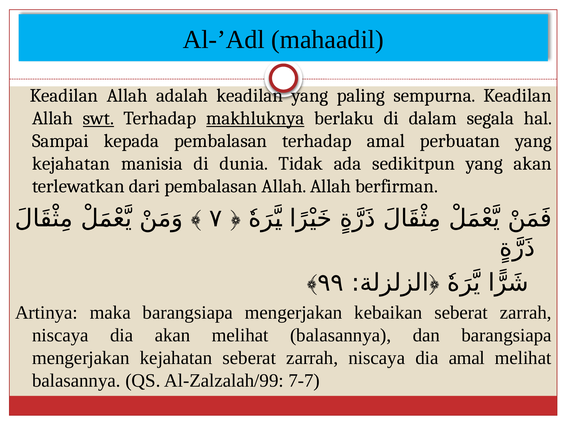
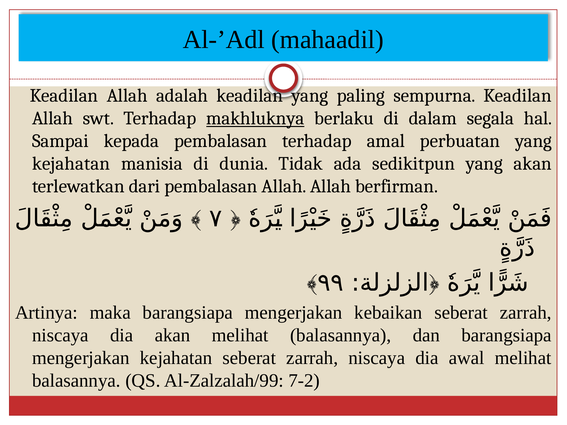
swt underline: present -> none
dia amal: amal -> awal
7-7: 7-7 -> 7-2
